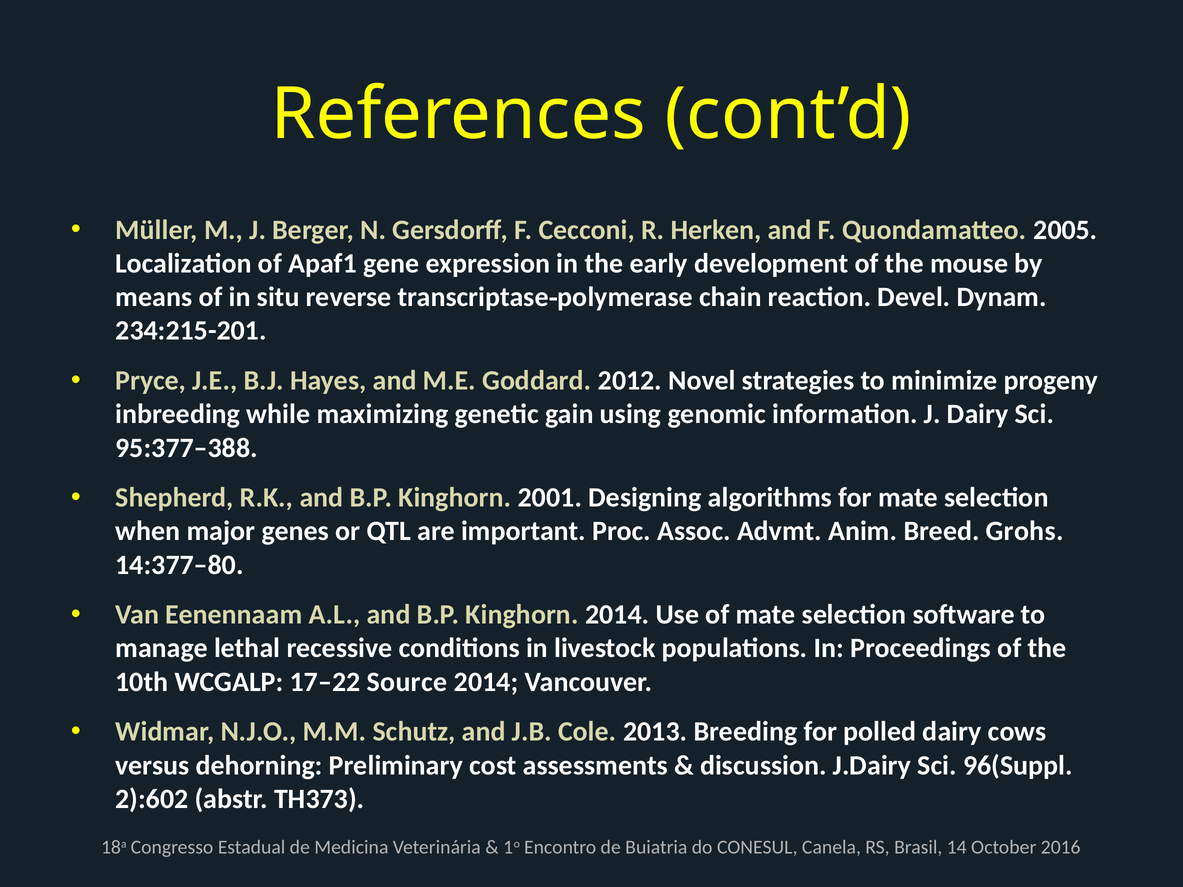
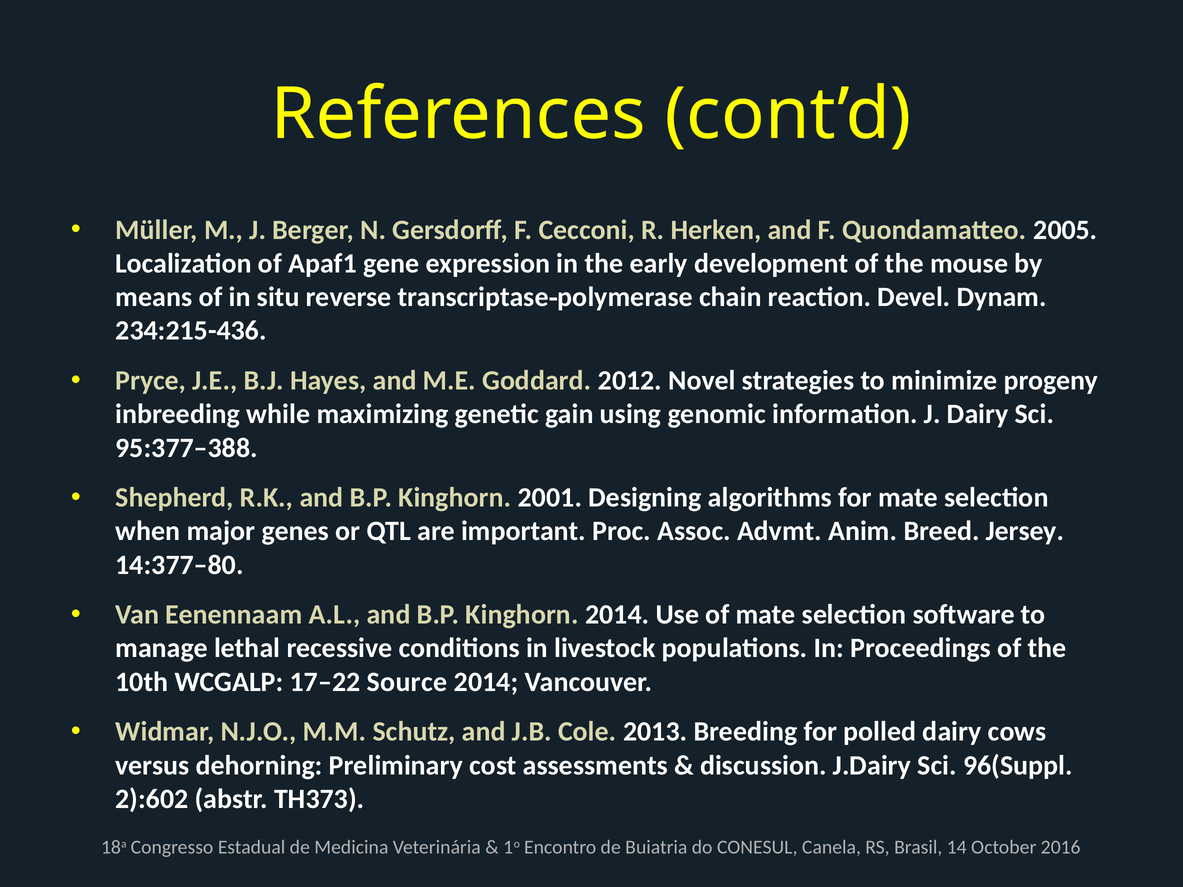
234:215-201: 234:215-201 -> 234:215-436
Grohs: Grohs -> Jersey
